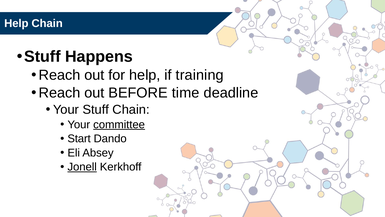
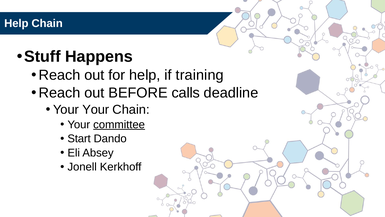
time: time -> calls
Your Stuff: Stuff -> Your
Jonell underline: present -> none
